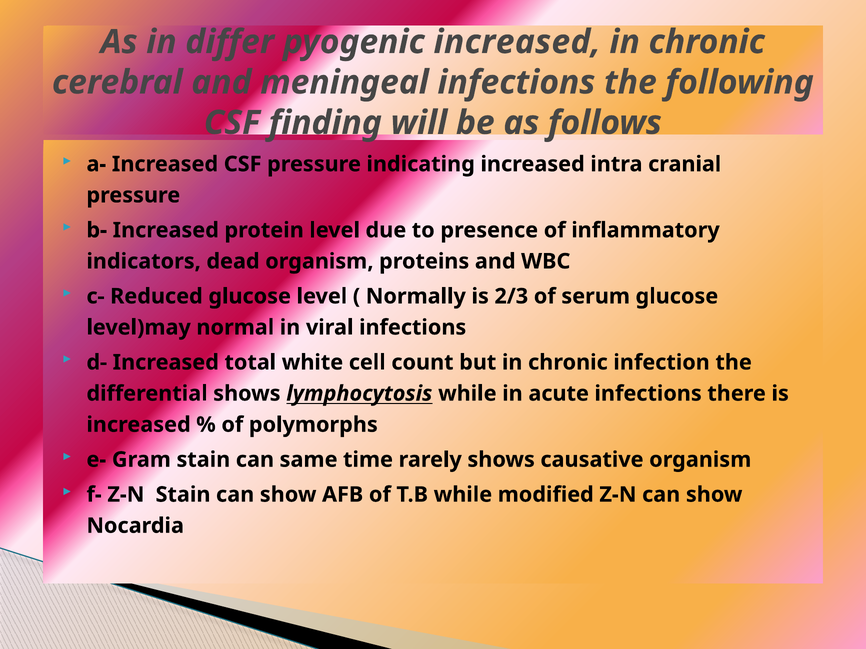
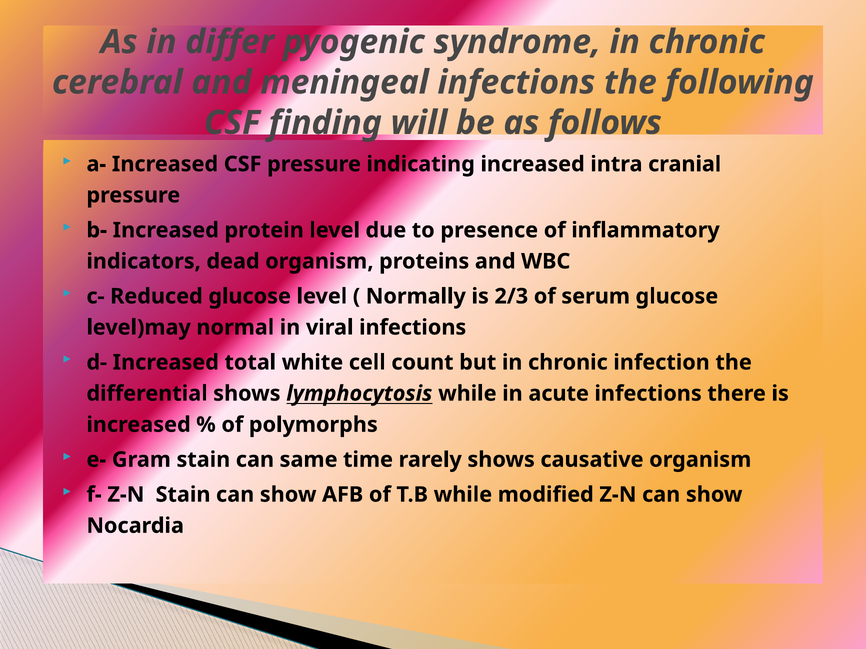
pyogenic increased: increased -> syndrome
